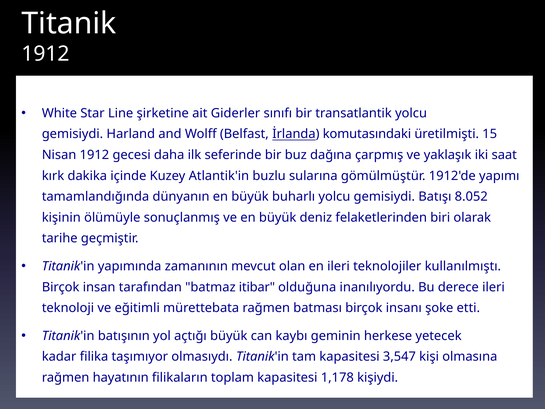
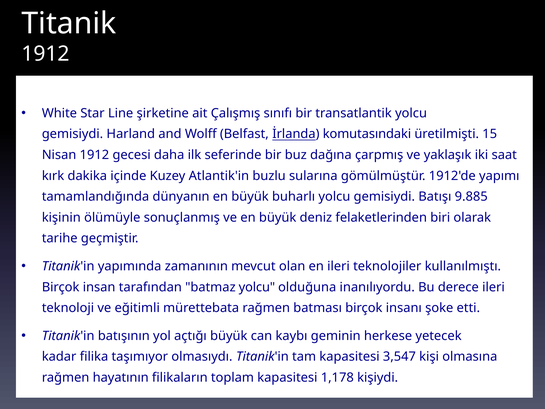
Giderler: Giderler -> Çalışmış
8.052: 8.052 -> 9.885
batmaz itibar: itibar -> yolcu
